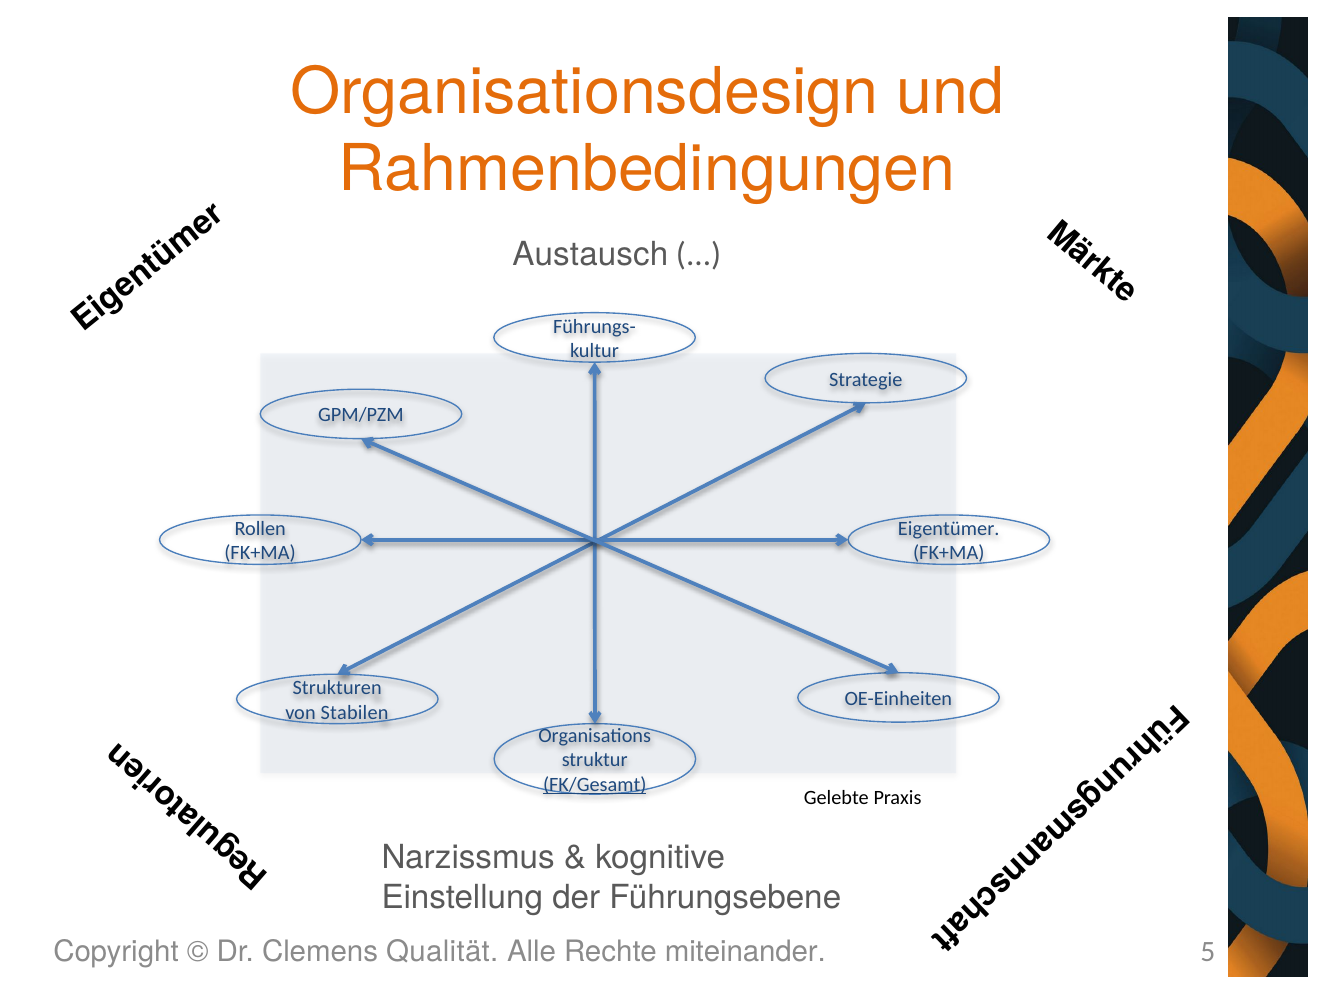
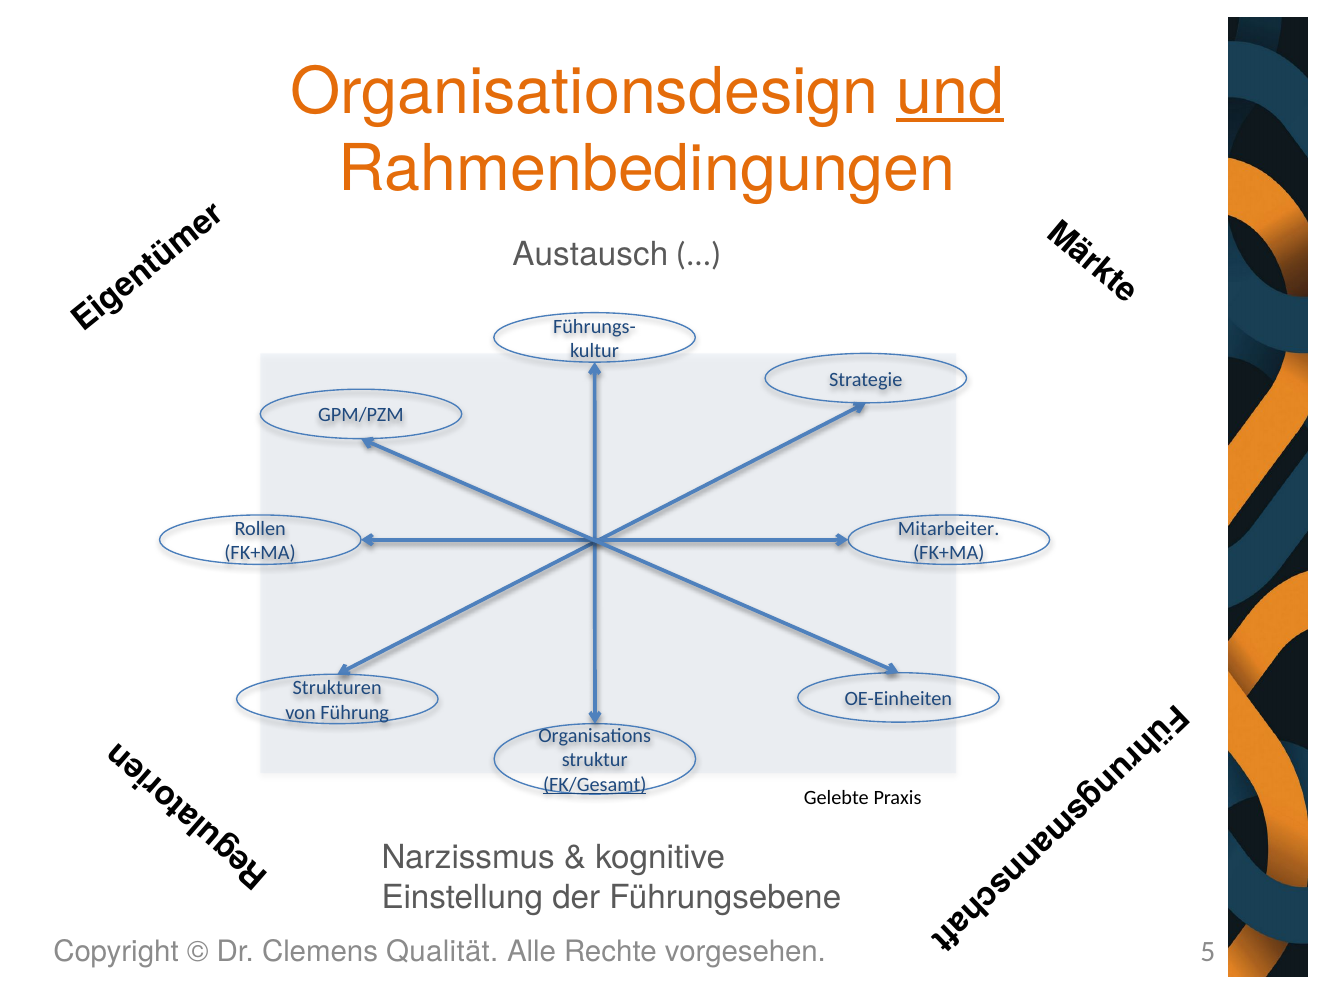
und underline: none -> present
Eigentümer: Eigentümer -> Mitarbeiter
Stabilen: Stabilen -> Führung
miteinander: miteinander -> vorgesehen
